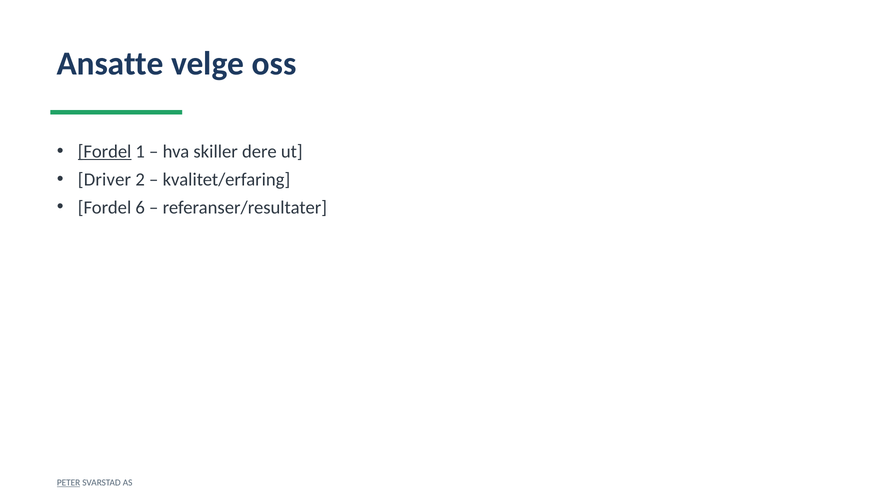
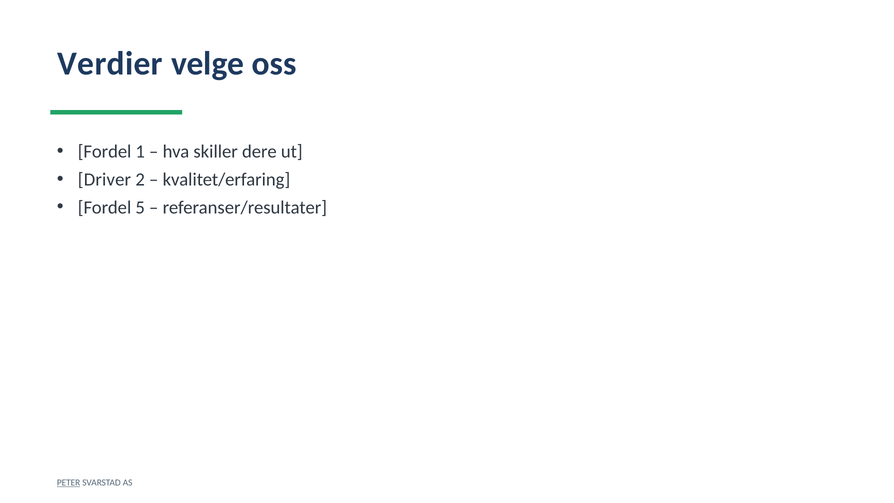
Ansatte: Ansatte -> Verdier
Fordel at (105, 151) underline: present -> none
6: 6 -> 5
